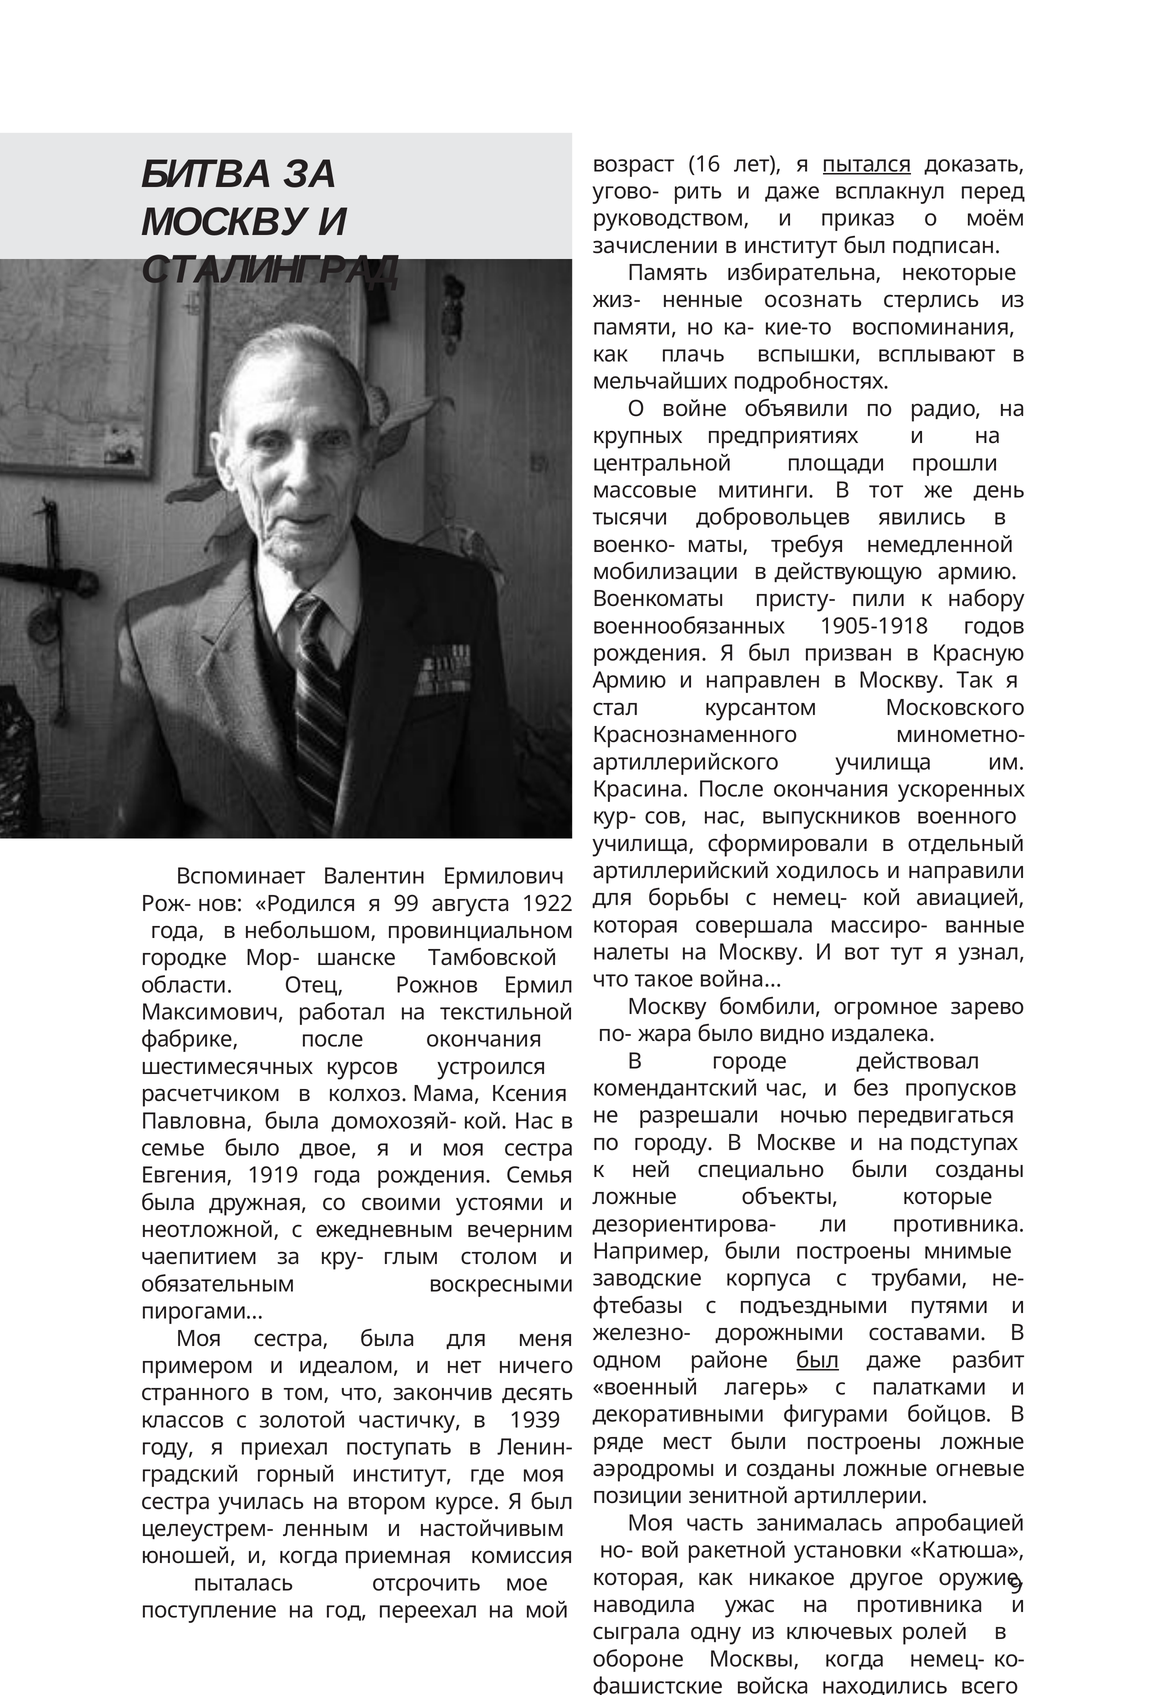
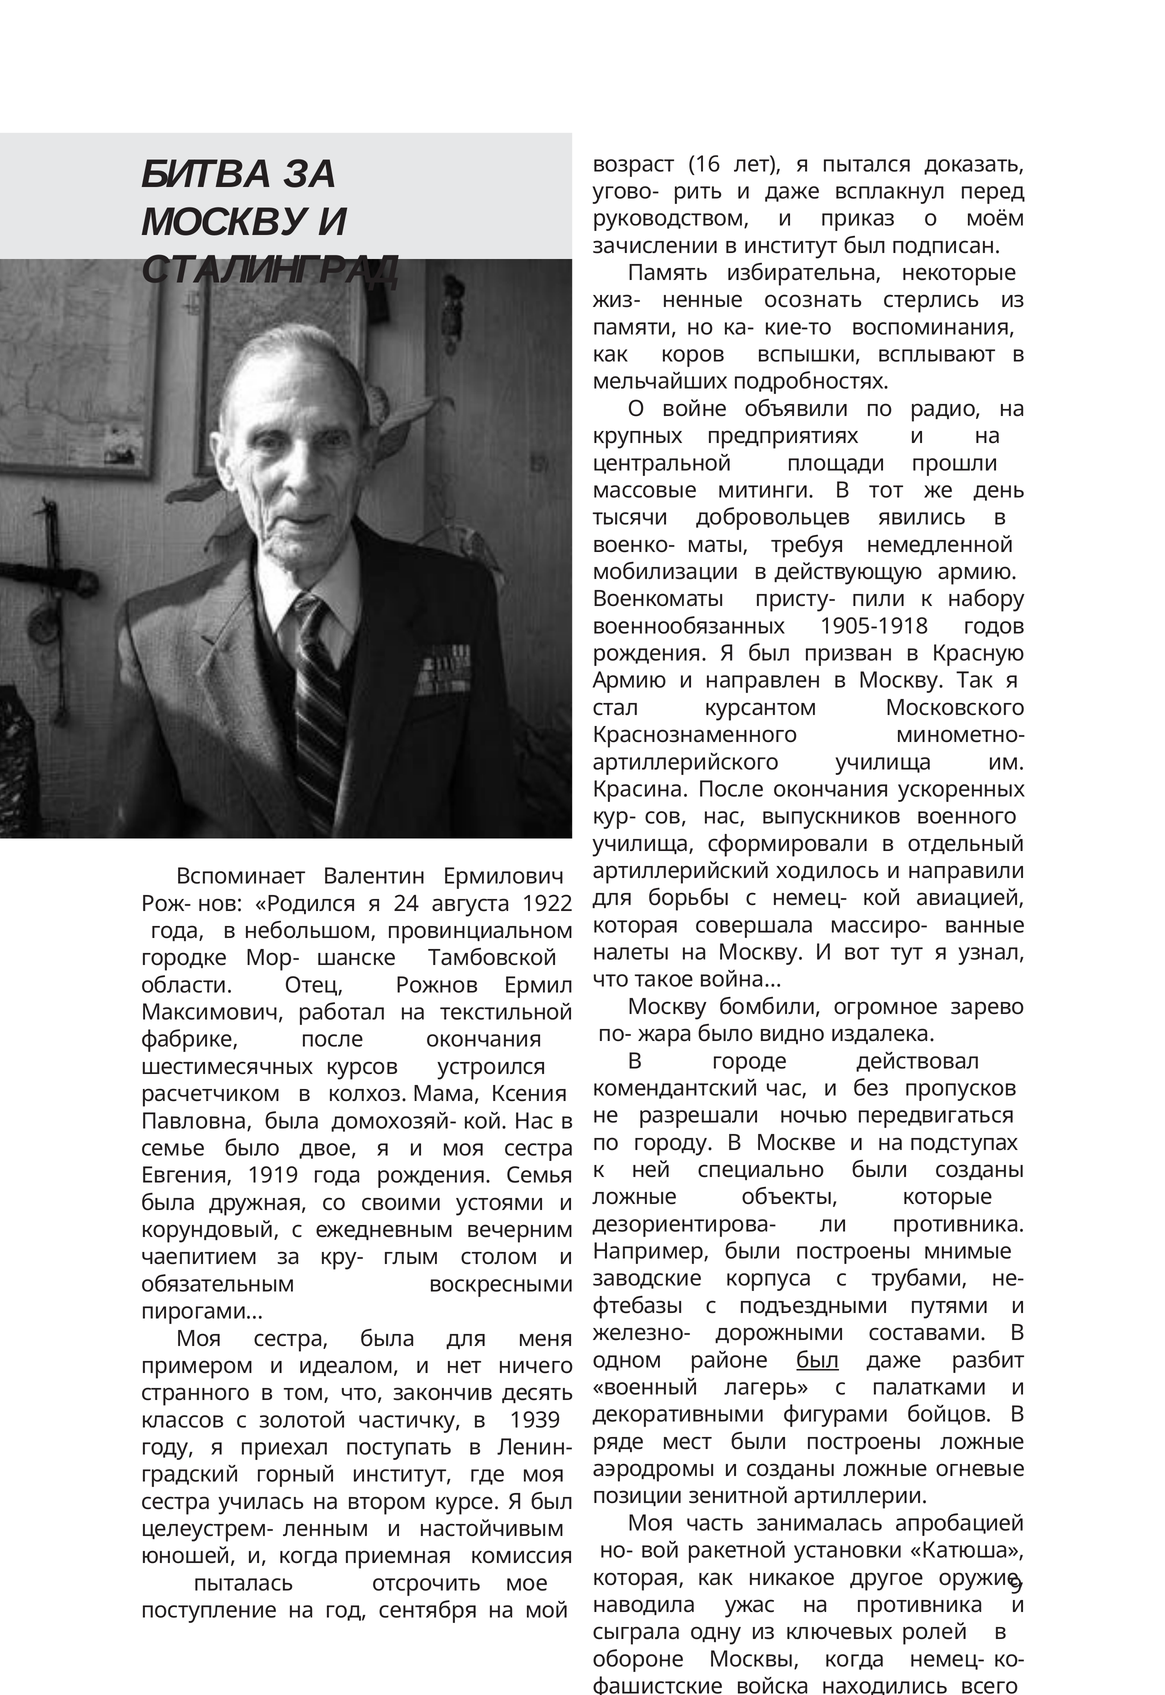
пытался underline: present -> none
плачь: плачь -> коров
99: 99 -> 24
неотложной: неотложной -> корундовый
переехал: переехал -> сентября
